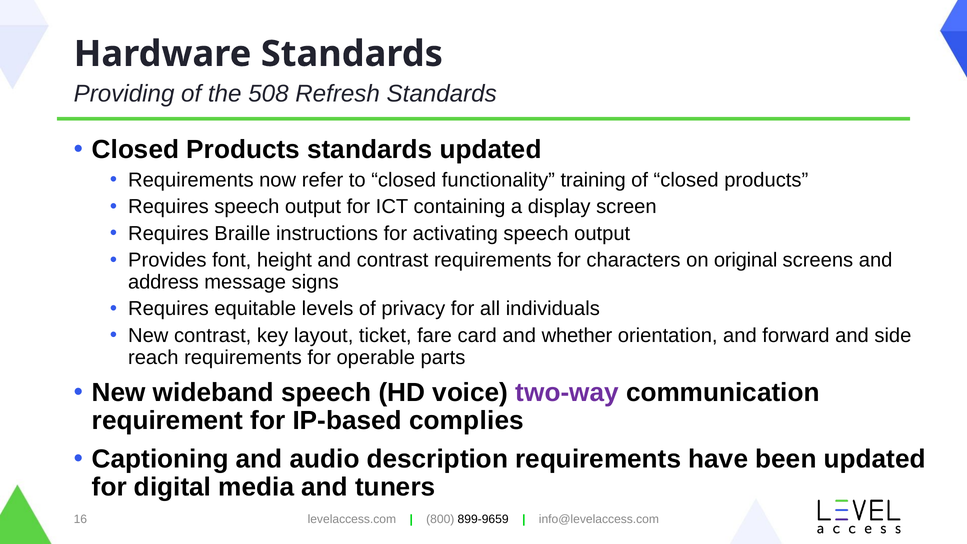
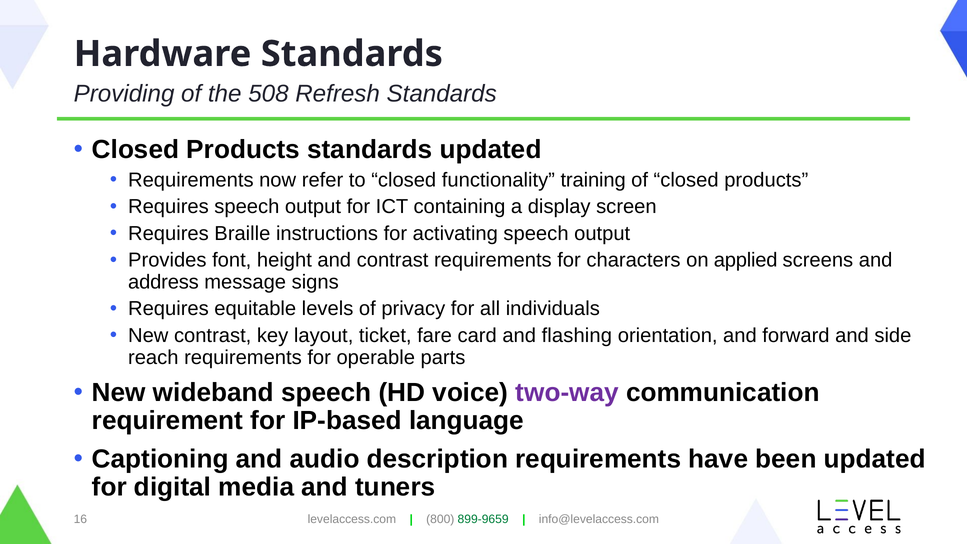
original: original -> applied
whether: whether -> flashing
complies: complies -> language
899-9659 colour: black -> green
